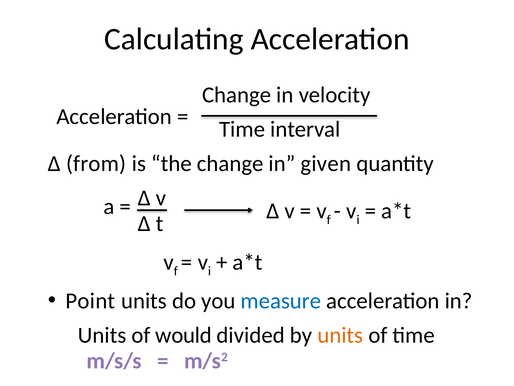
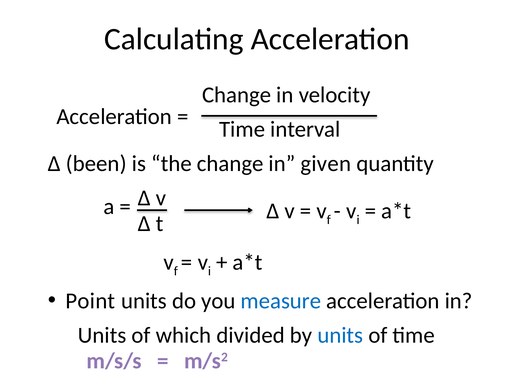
from: from -> been
would: would -> which
units at (340, 335) colour: orange -> blue
